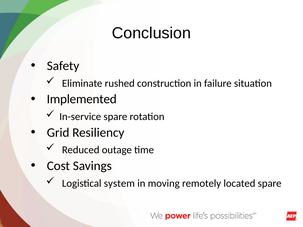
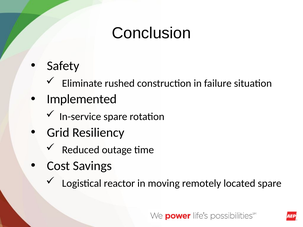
system: system -> reactor
